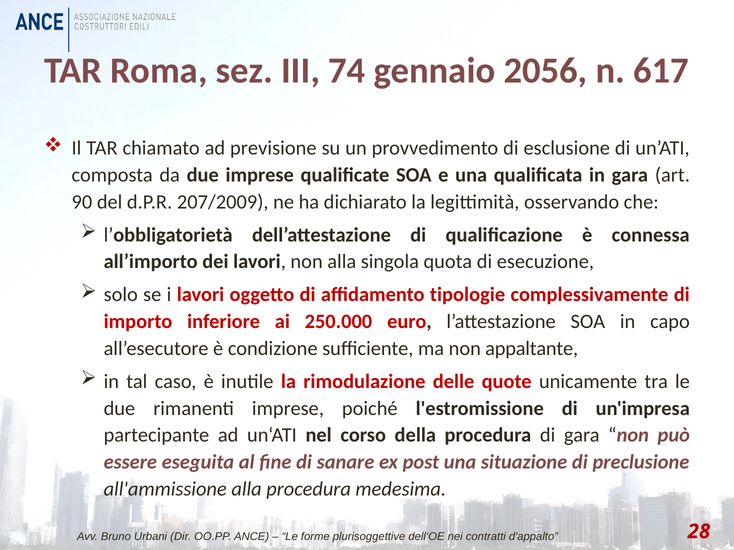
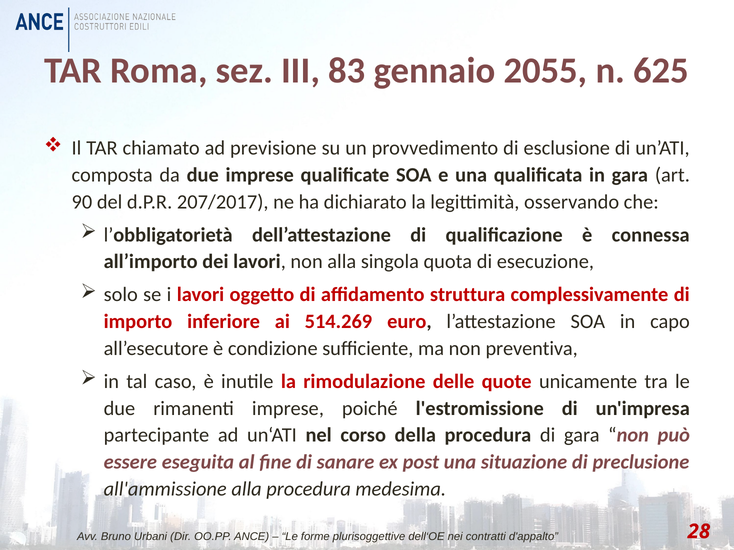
74: 74 -> 83
2056: 2056 -> 2055
617: 617 -> 625
207/2009: 207/2009 -> 207/2017
tipologie: tipologie -> struttura
250.000: 250.000 -> 514.269
appaltante: appaltante -> preventiva
